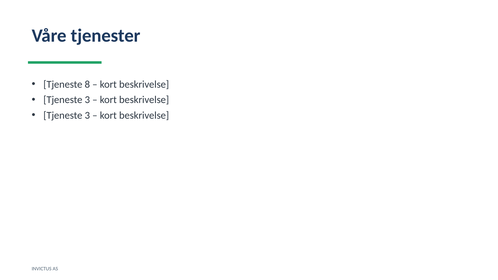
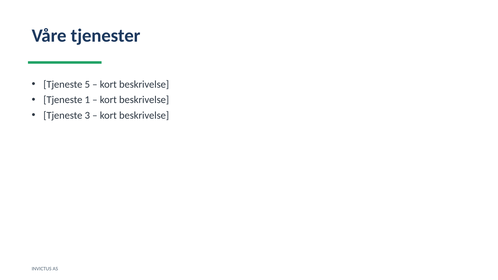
8: 8 -> 5
3 at (87, 100): 3 -> 1
